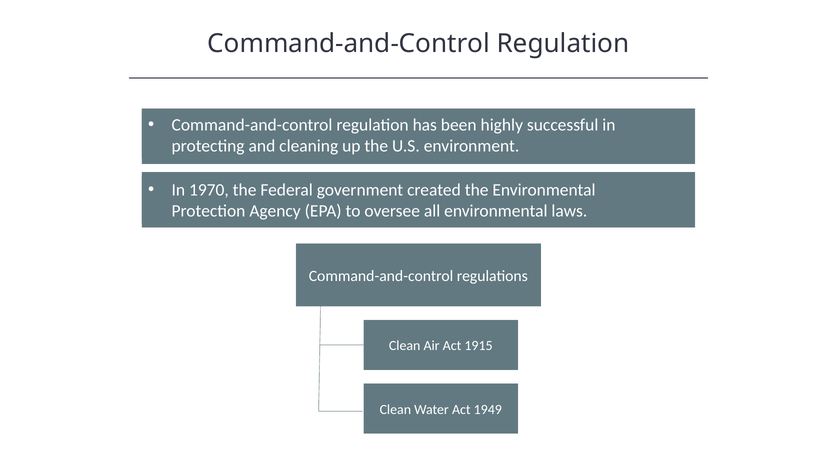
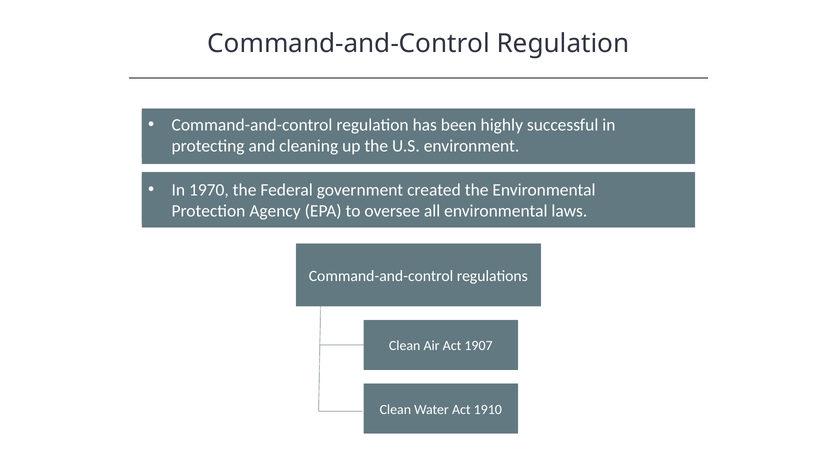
1915: 1915 -> 1907
1949: 1949 -> 1910
